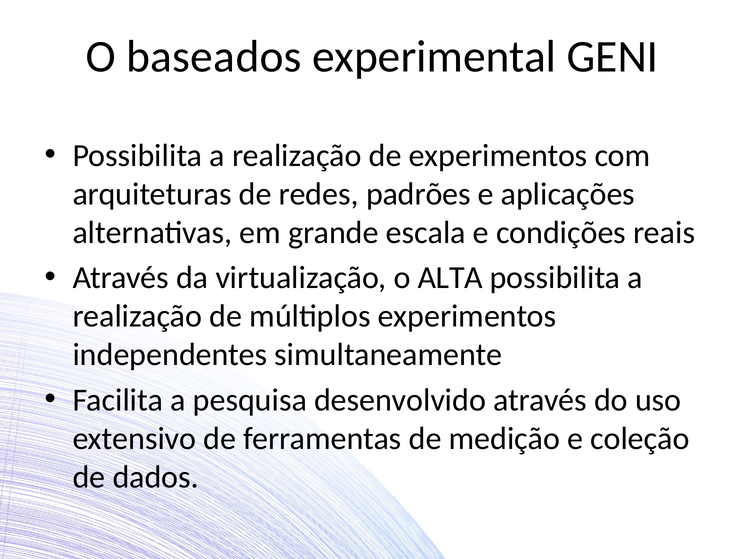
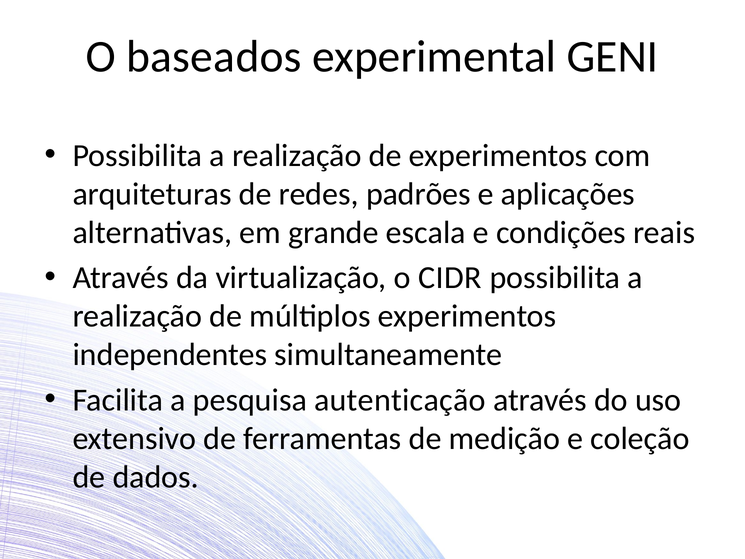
ALTA: ALTA -> CIDR
desenvolvido: desenvolvido -> autenticação
